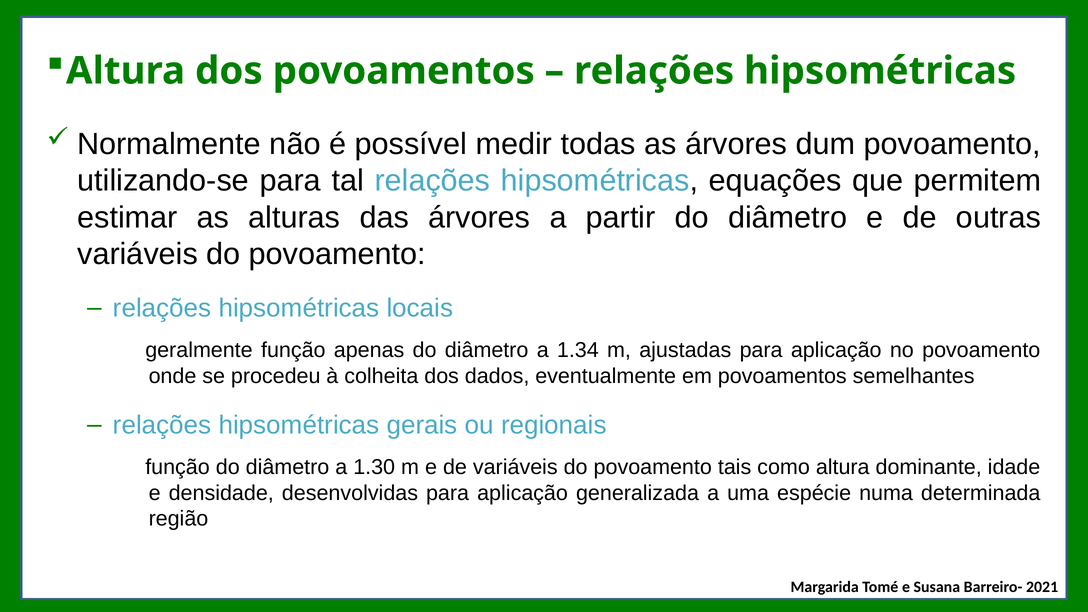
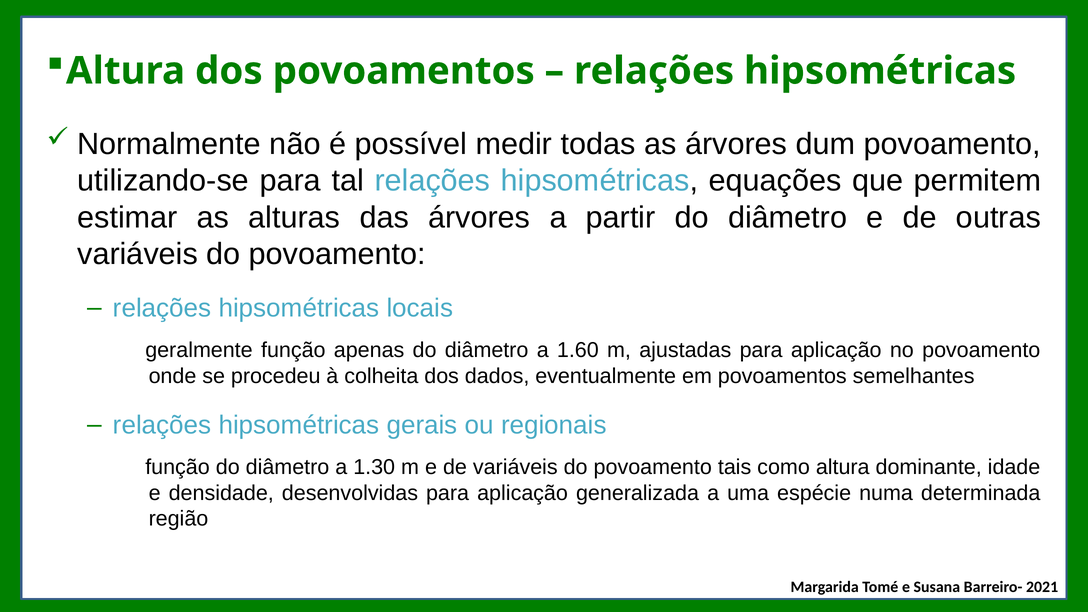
1.34: 1.34 -> 1.60
